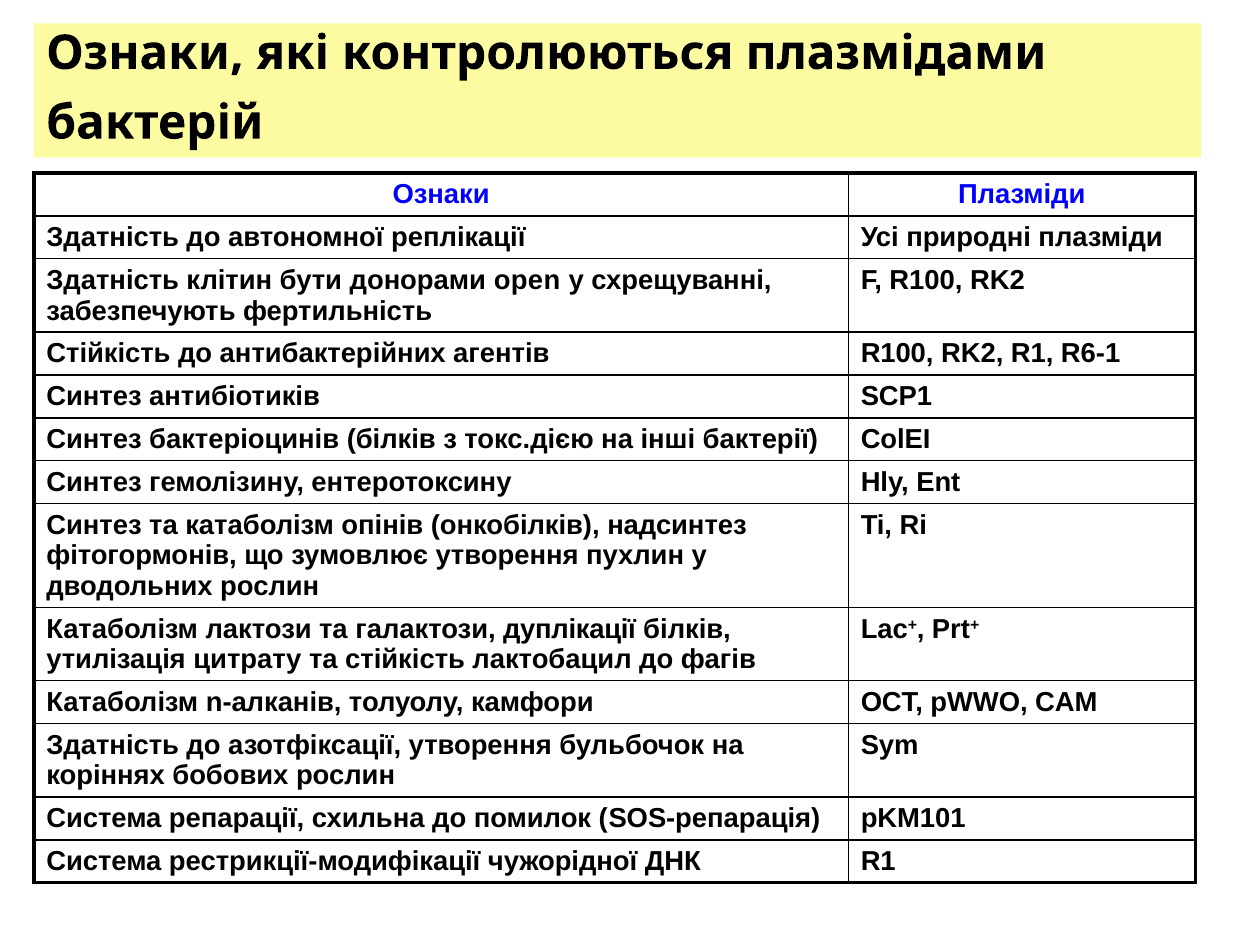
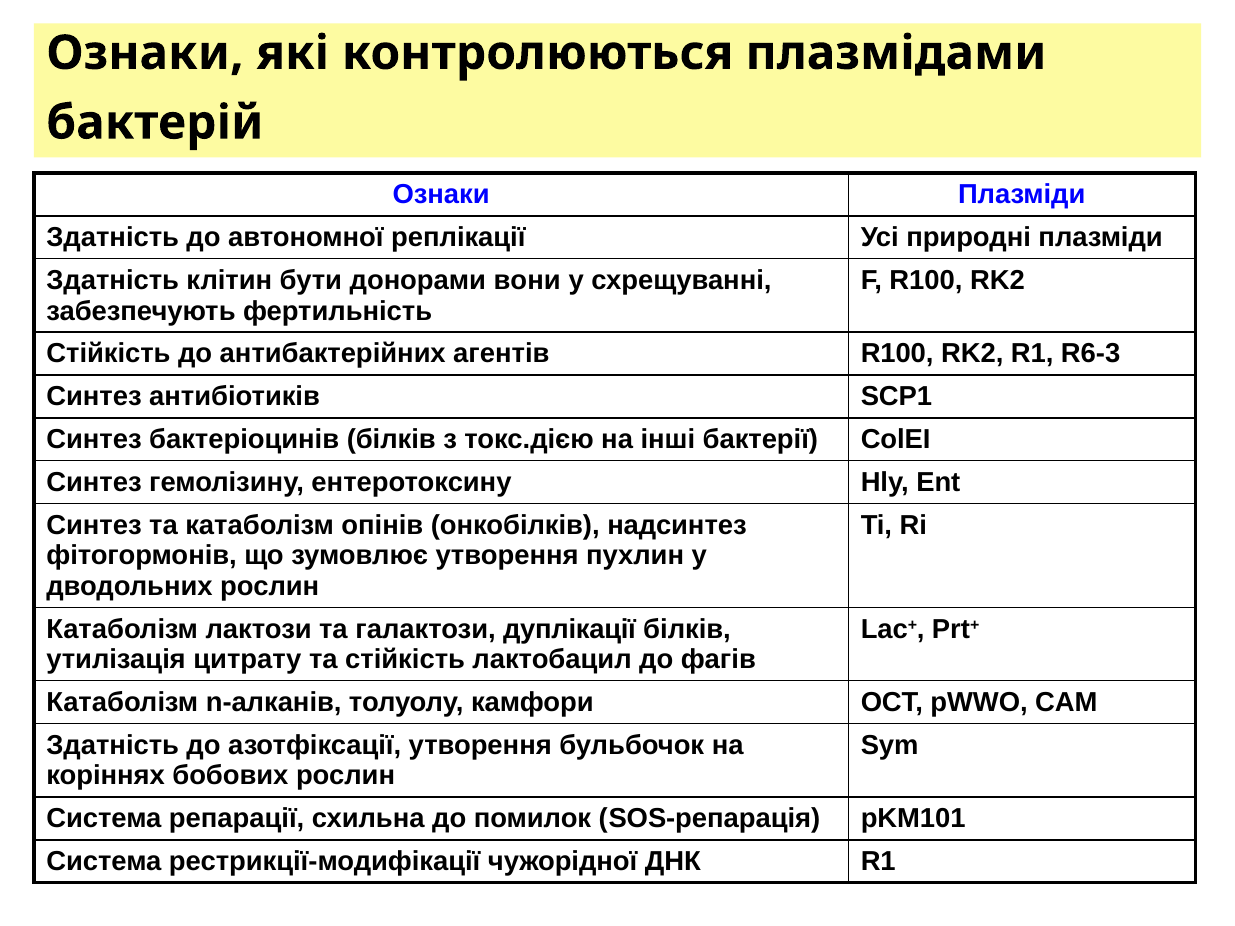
open: open -> вони
R6-1: R6-1 -> R6-3
